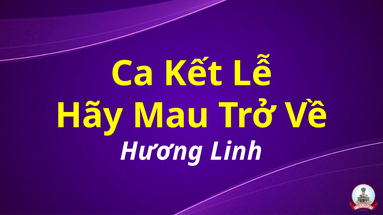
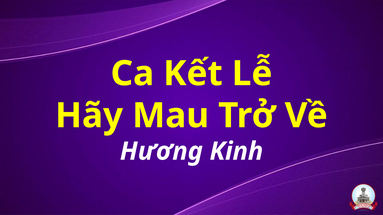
Linh: Linh -> Kinh
